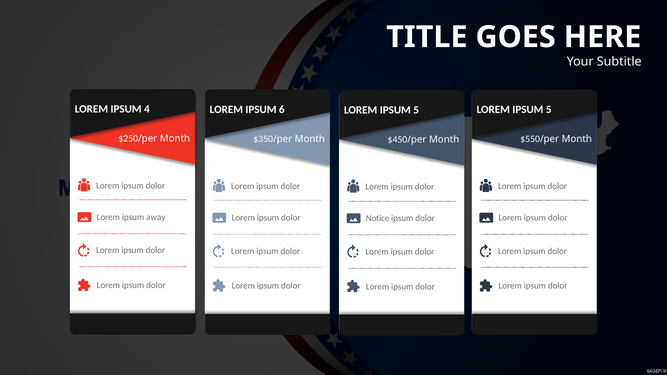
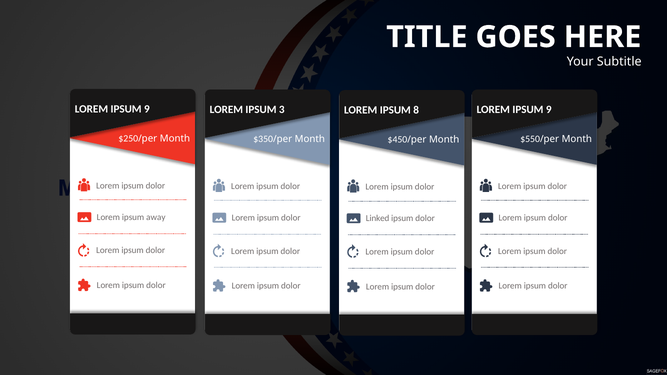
4 at (147, 109): 4 -> 9
6: 6 -> 3
5 at (549, 110): 5 -> 9
5 at (416, 110): 5 -> 8
Notice: Notice -> Linked
